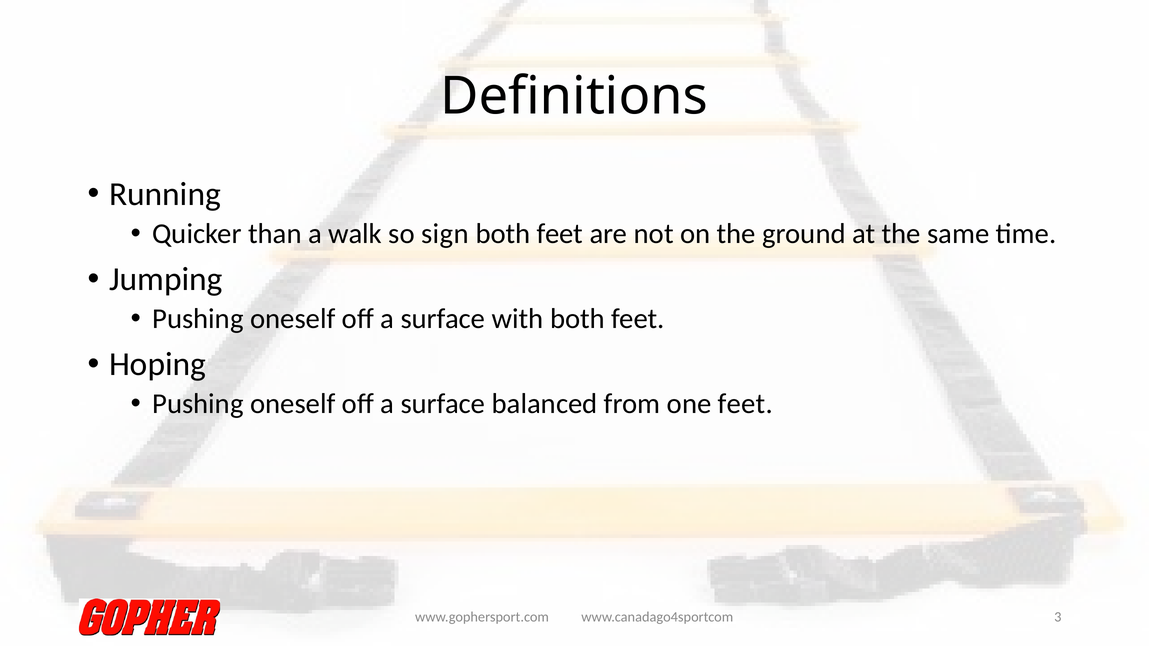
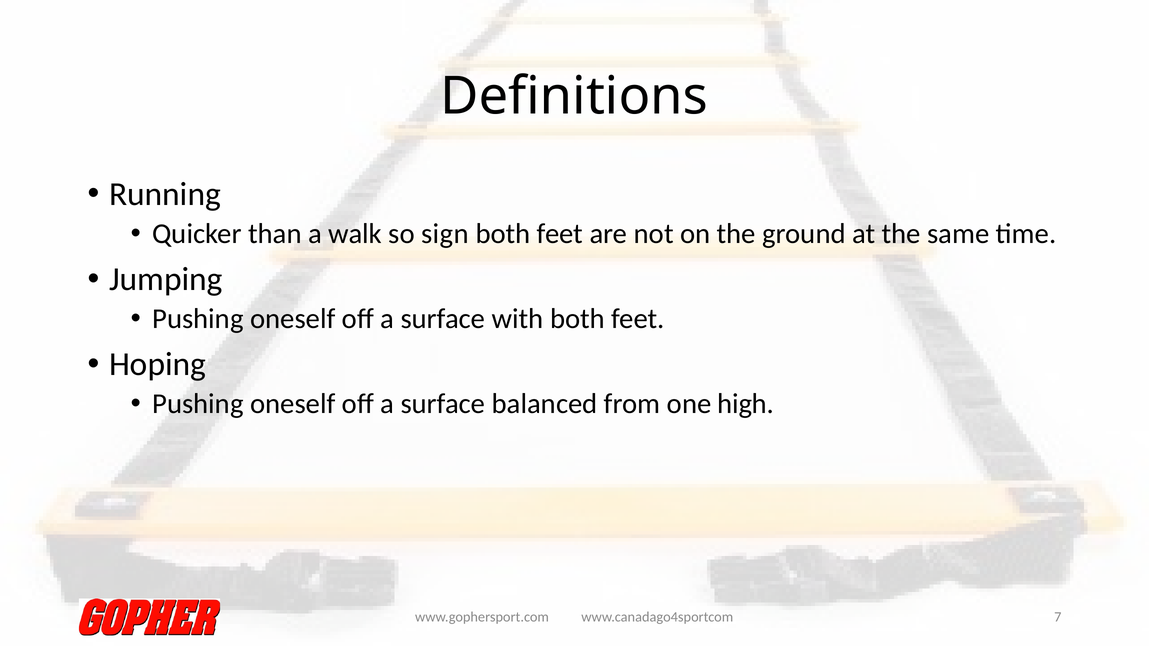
one feet: feet -> high
3: 3 -> 7
